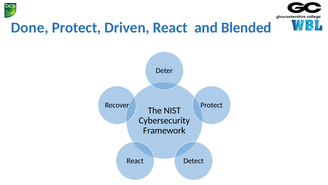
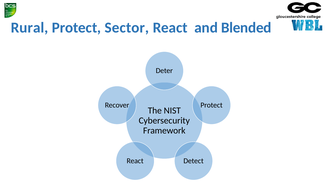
Done: Done -> Rural
Driven: Driven -> Sector
